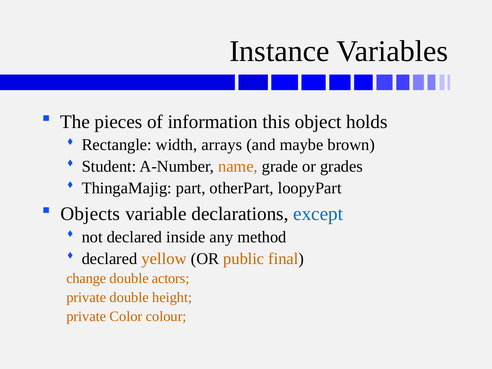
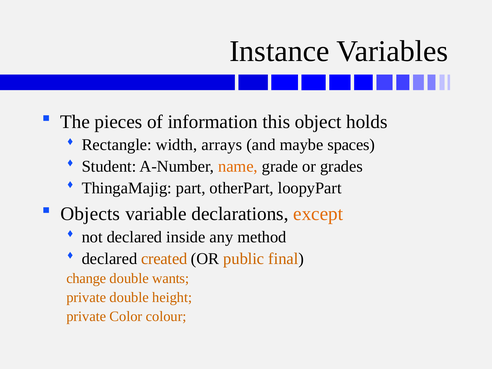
brown: brown -> spaces
except colour: blue -> orange
yellow: yellow -> created
actors: actors -> wants
